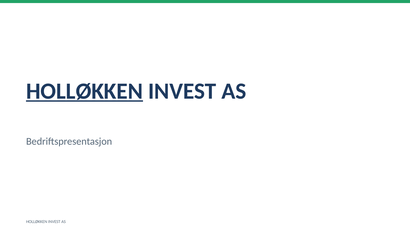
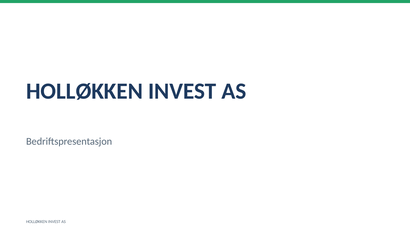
HOLLØKKEN at (85, 91) underline: present -> none
